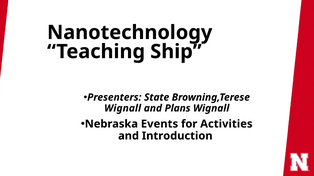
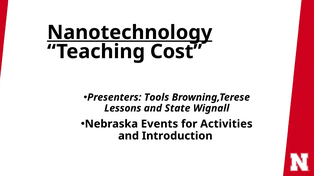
Nanotechnology underline: none -> present
Ship: Ship -> Cost
State: State -> Tools
Wignall at (123, 109): Wignall -> Lessons
Plans: Plans -> State
